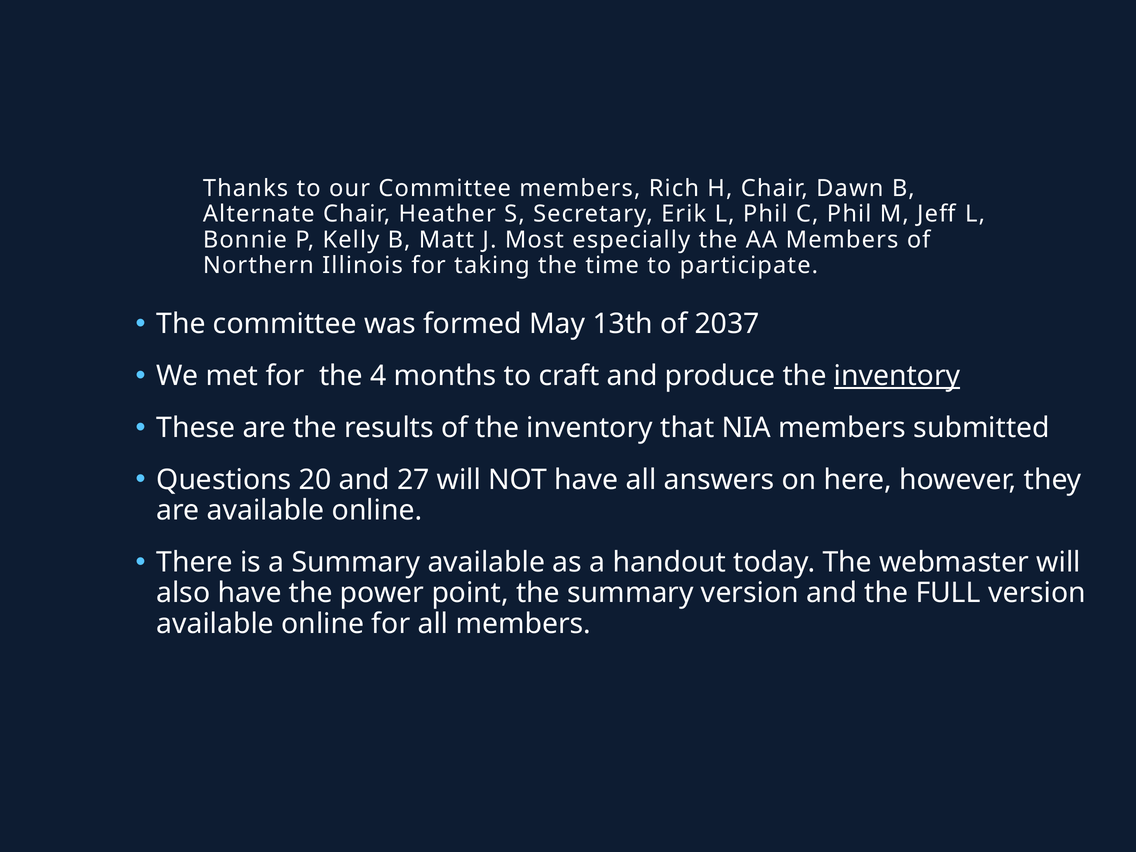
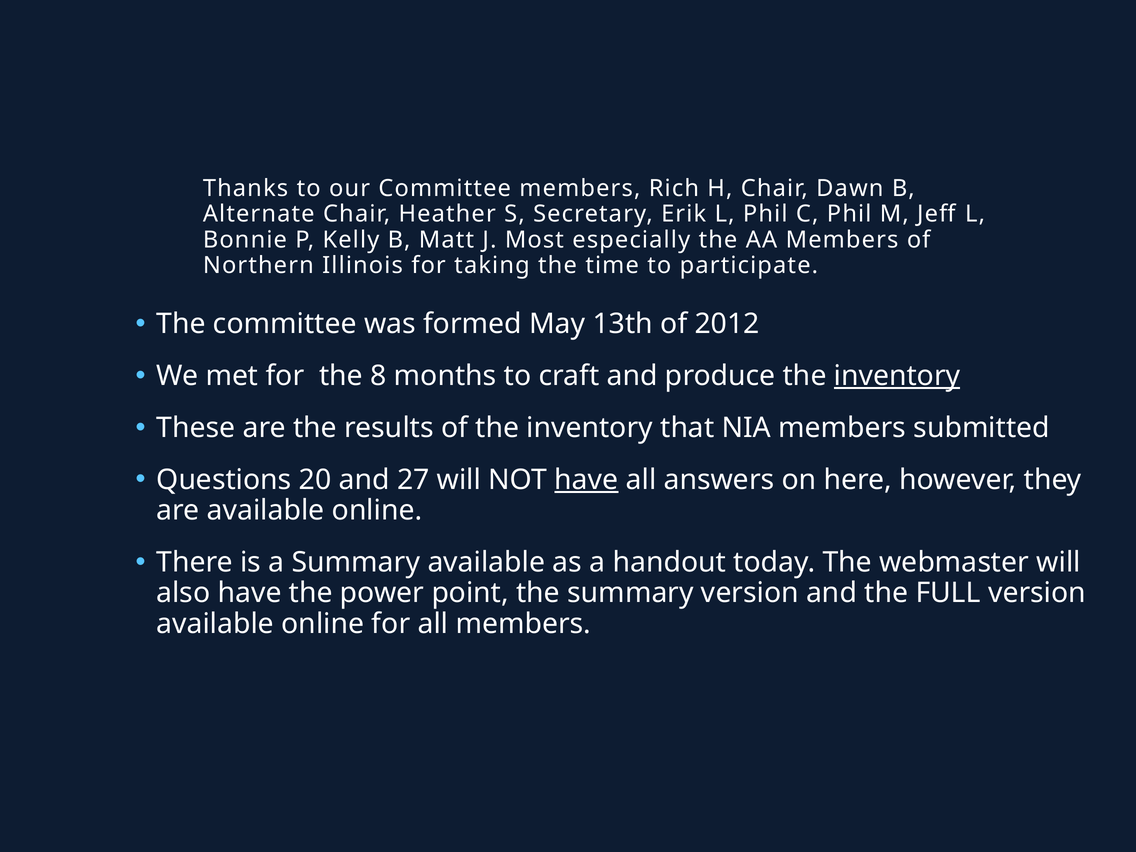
2037: 2037 -> 2012
4: 4 -> 8
have at (586, 480) underline: none -> present
